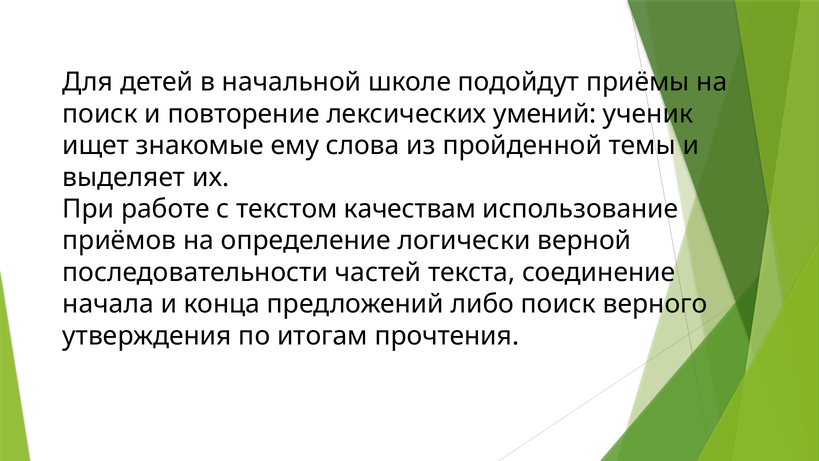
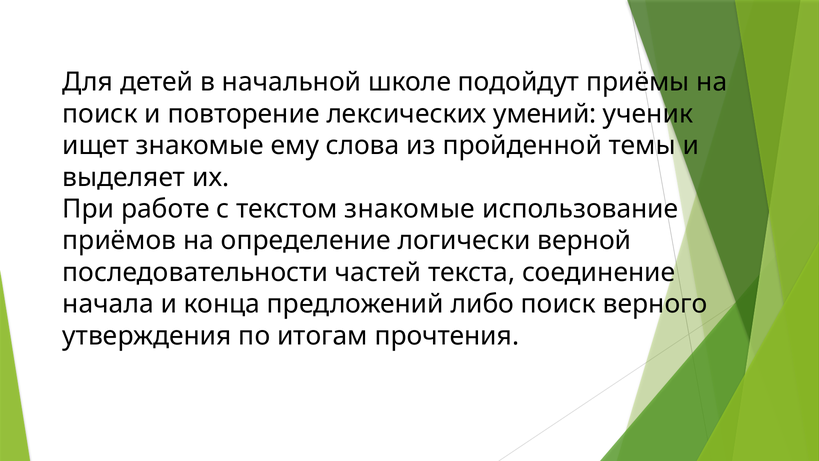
текстом качествам: качествам -> знакомые
